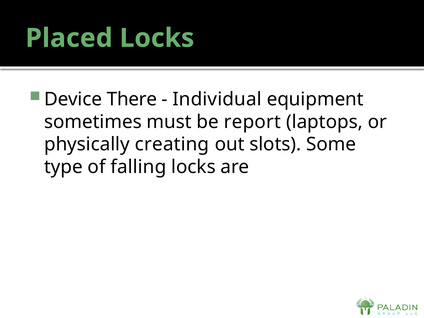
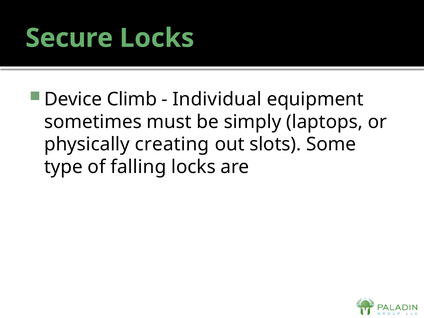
Placed: Placed -> Secure
There: There -> Climb
report: report -> simply
